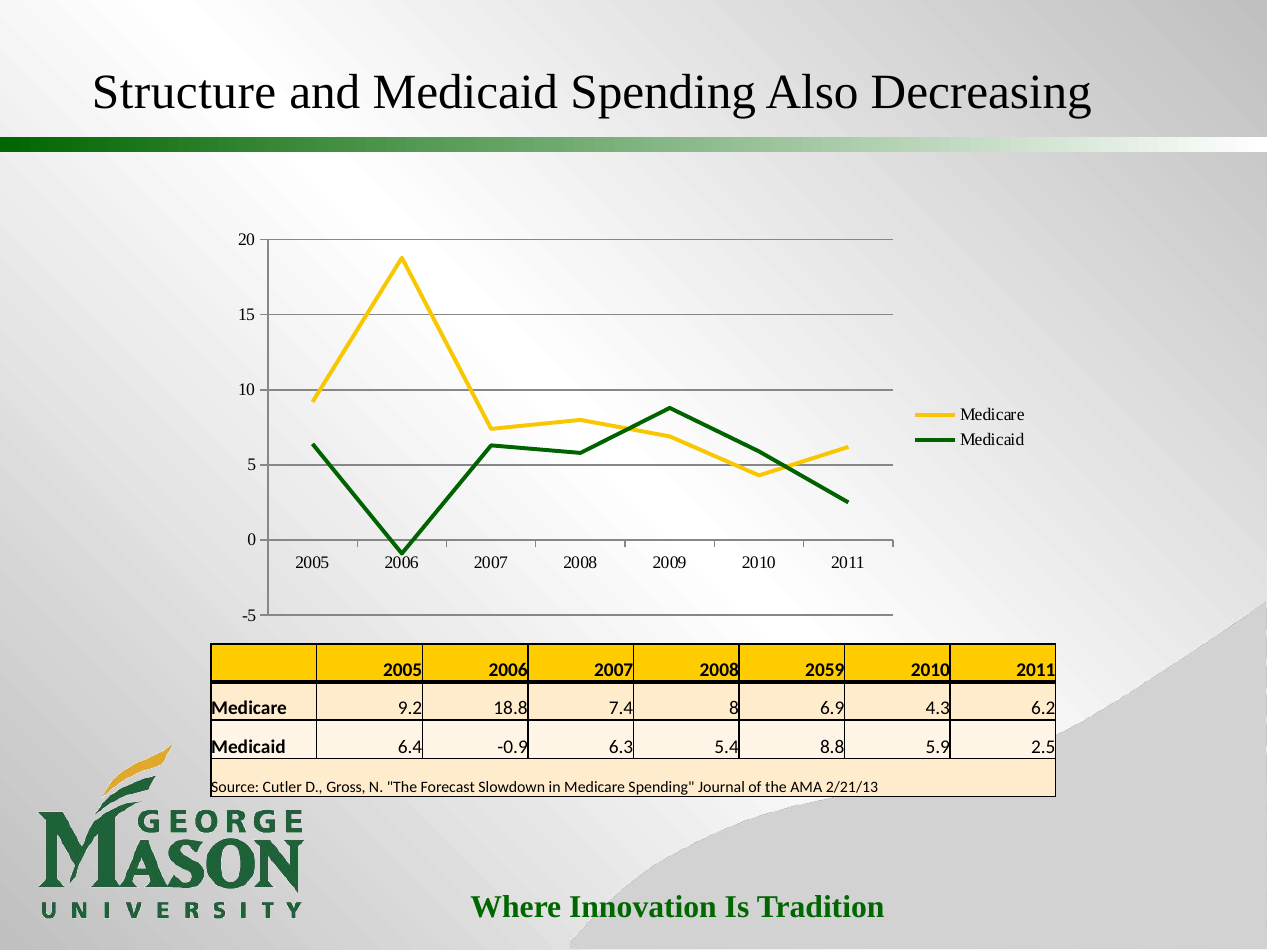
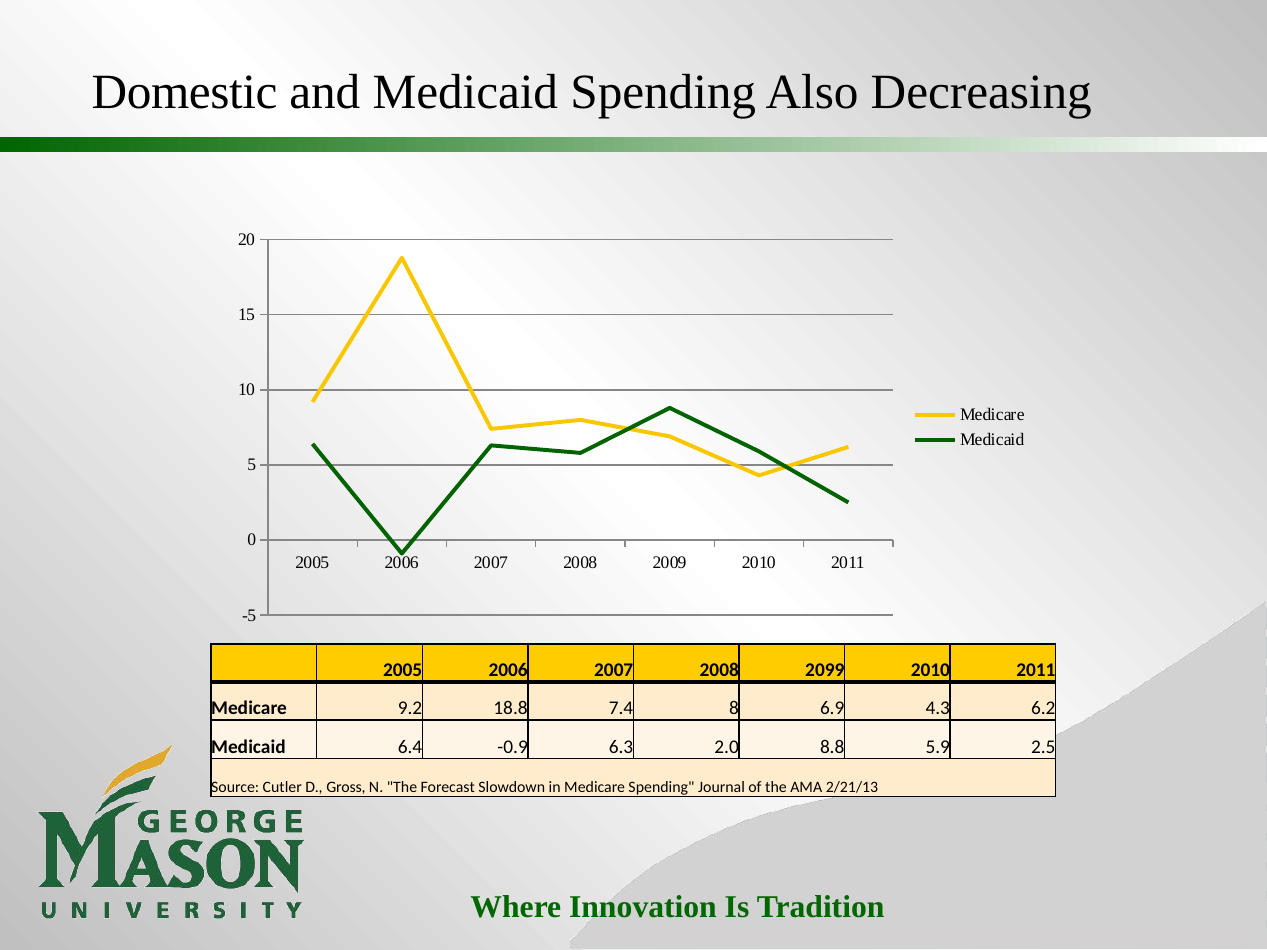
Structure: Structure -> Domestic
2059: 2059 -> 2099
5.4: 5.4 -> 2.0
